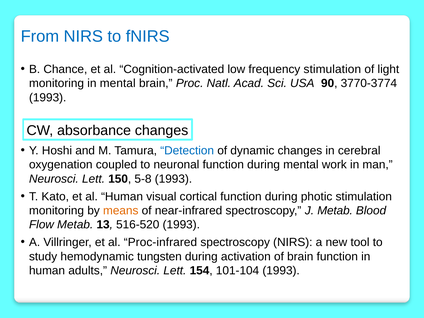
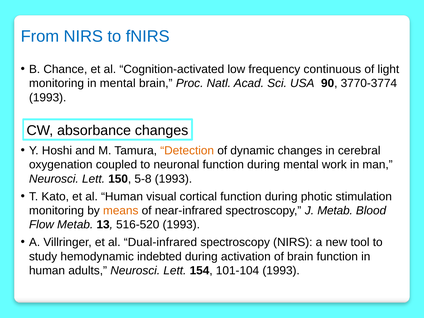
frequency stimulation: stimulation -> continuous
Detection colour: blue -> orange
Proc-infrared: Proc-infrared -> Dual-infrared
tungsten: tungsten -> indebted
